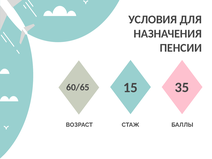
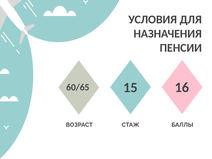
35: 35 -> 16
